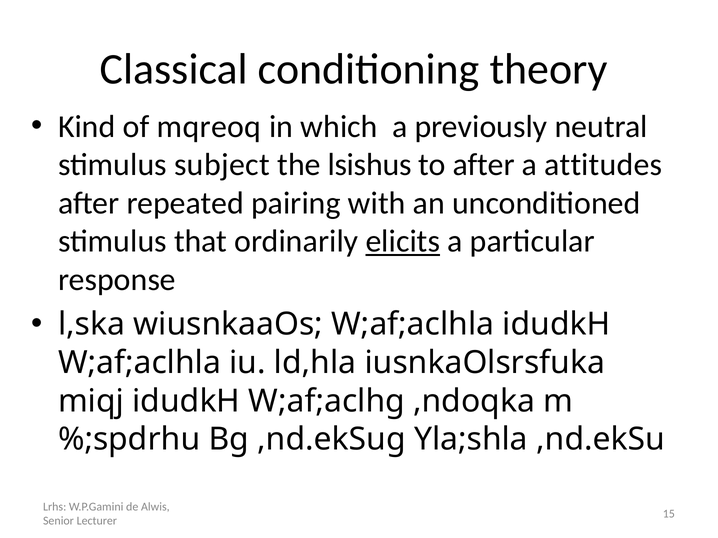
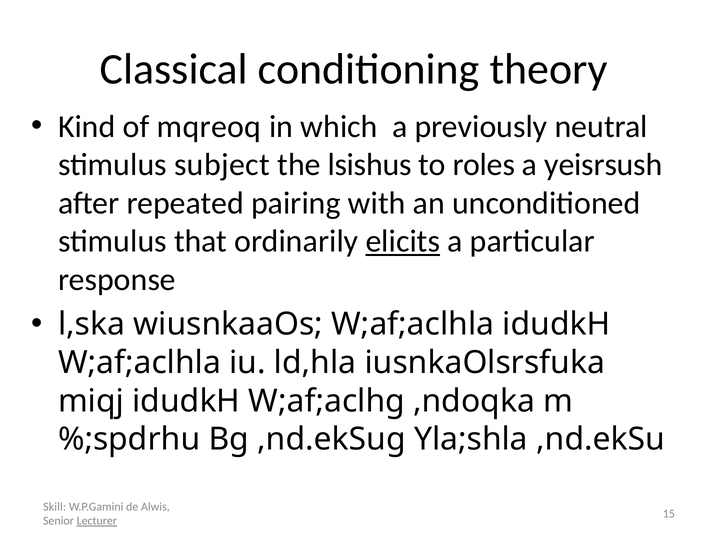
to after: after -> roles
attitudes: attitudes -> yeisrsush
Lrhs: Lrhs -> Skill
Lecturer underline: none -> present
